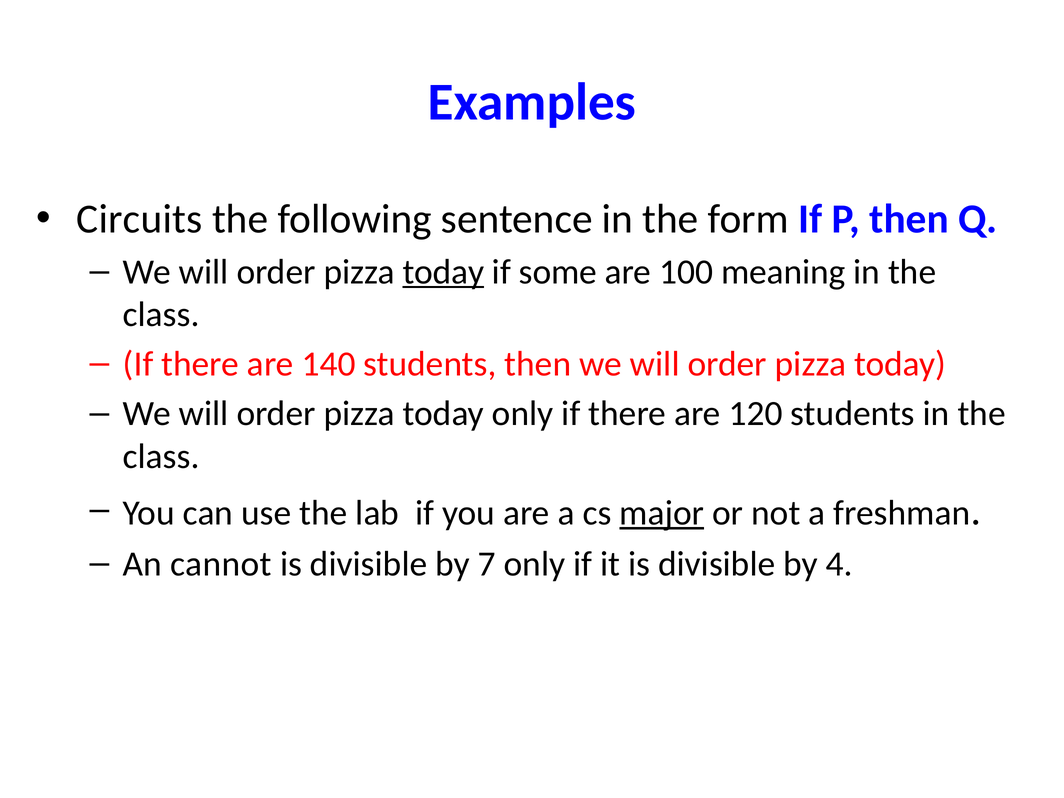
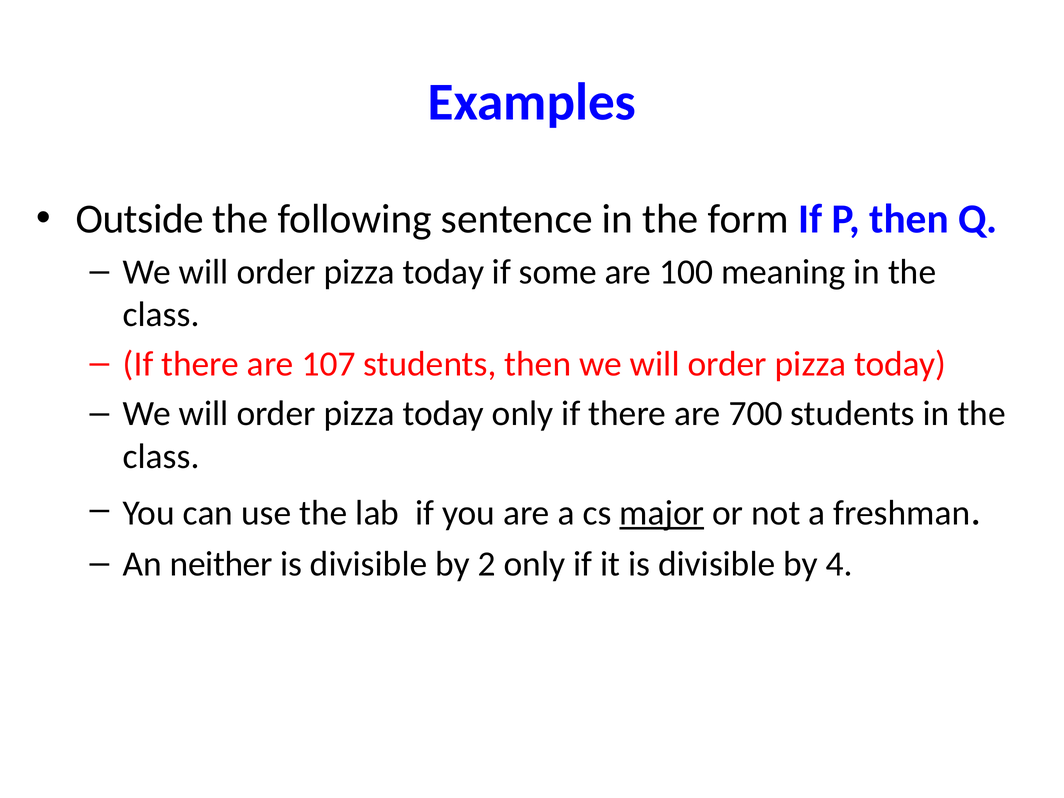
Circuits: Circuits -> Outside
today at (443, 272) underline: present -> none
140: 140 -> 107
120: 120 -> 700
cannot: cannot -> neither
7: 7 -> 2
